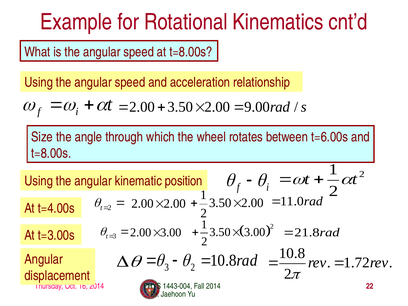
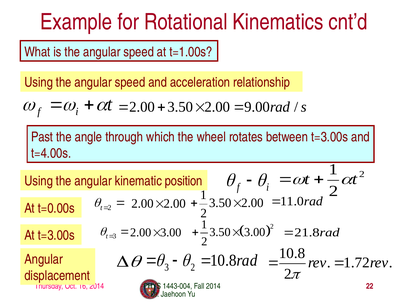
at t=8.00s: t=8.00s -> t=1.00s
Size: Size -> Past
between t=6.00s: t=6.00s -> t=3.00s
t=8.00s at (51, 153): t=8.00s -> t=4.00s
t=4.00s: t=4.00s -> t=0.00s
